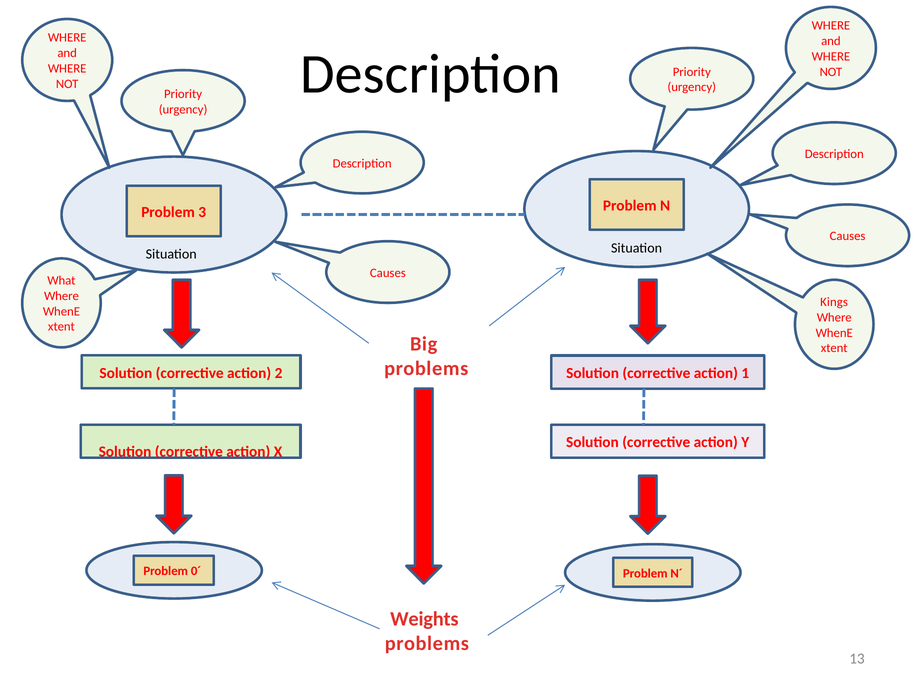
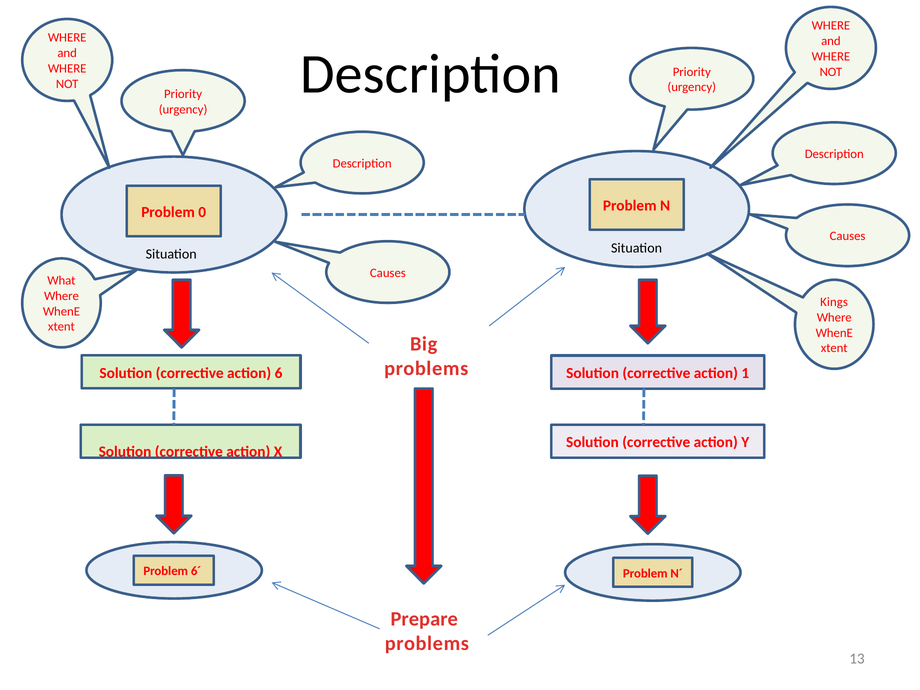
3: 3 -> 0
2: 2 -> 6
0´: 0´ -> 6´
Weights: Weights -> Prepare
